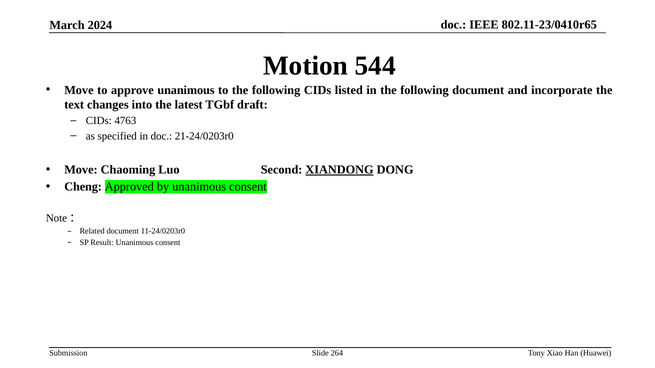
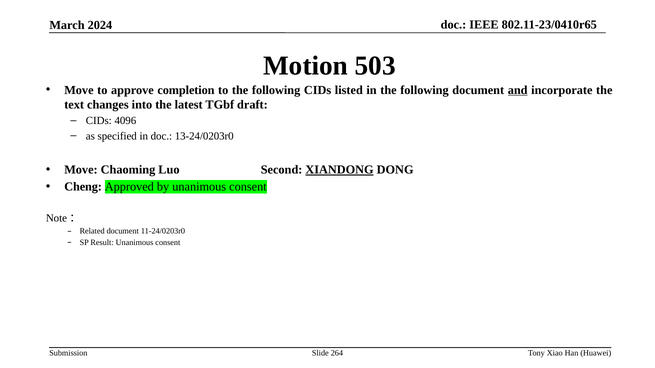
544: 544 -> 503
approve unanimous: unanimous -> completion
and underline: none -> present
4763: 4763 -> 4096
21-24/0203r0: 21-24/0203r0 -> 13-24/0203r0
